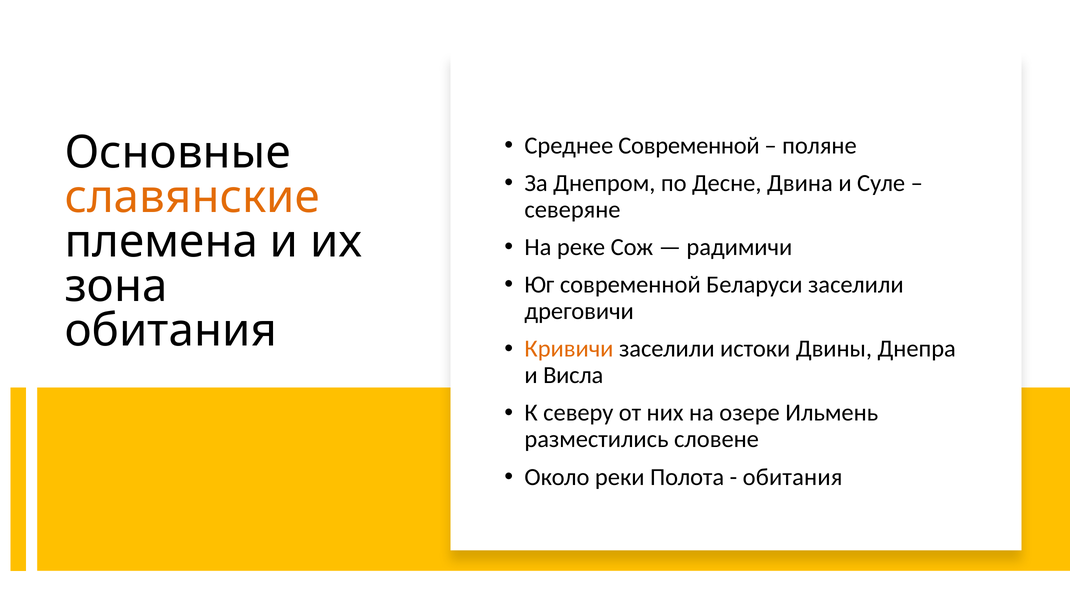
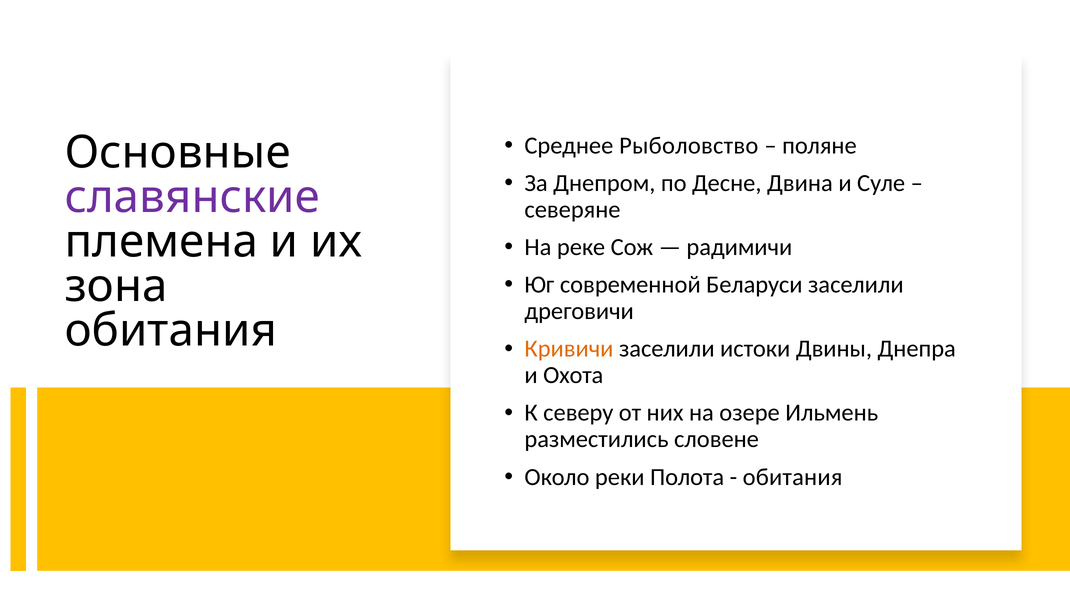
Среднее Современной: Современной -> Рыболовство
славянские colour: orange -> purple
Висла: Висла -> Охота
